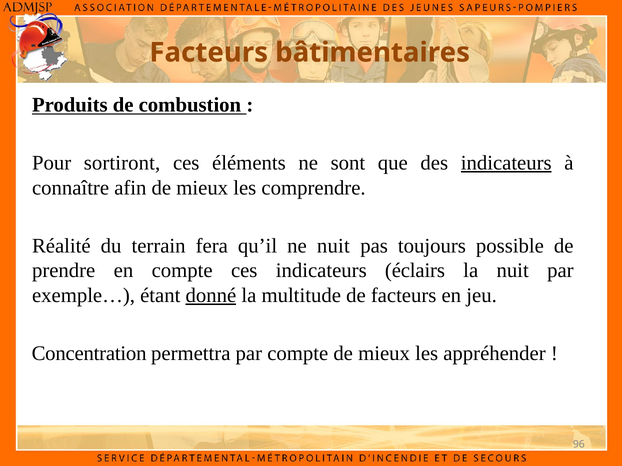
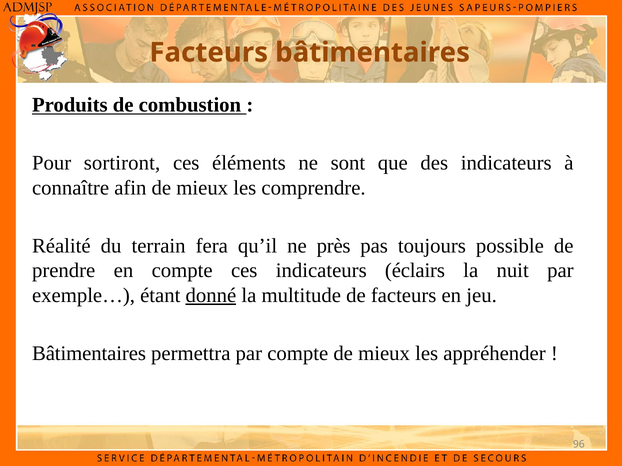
indicateurs at (506, 163) underline: present -> none
ne nuit: nuit -> près
Concentration at (89, 354): Concentration -> Bâtimentaires
